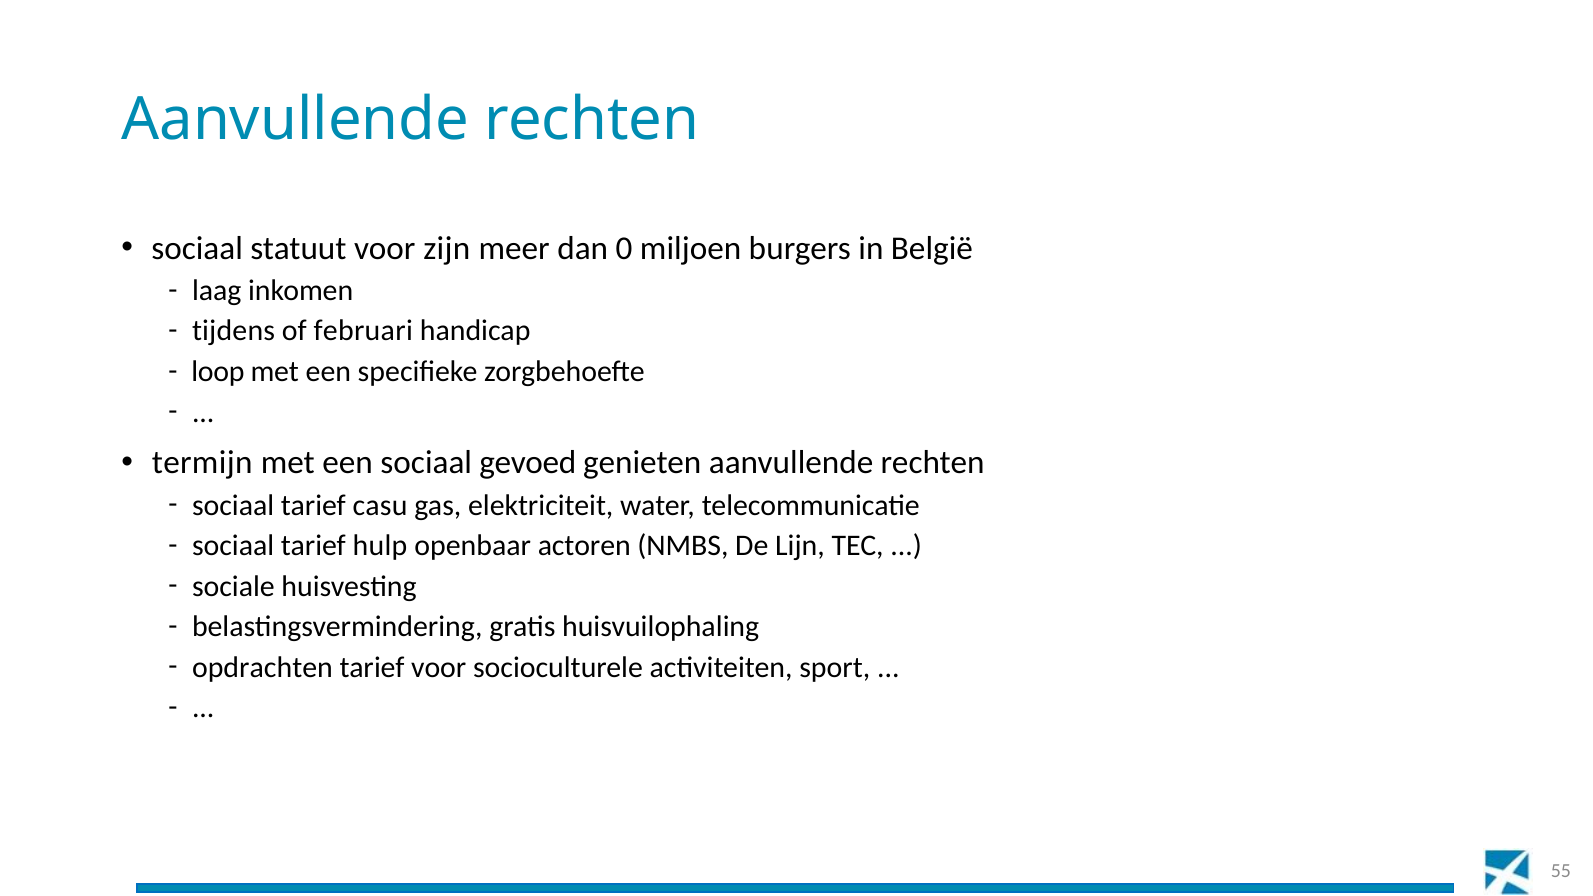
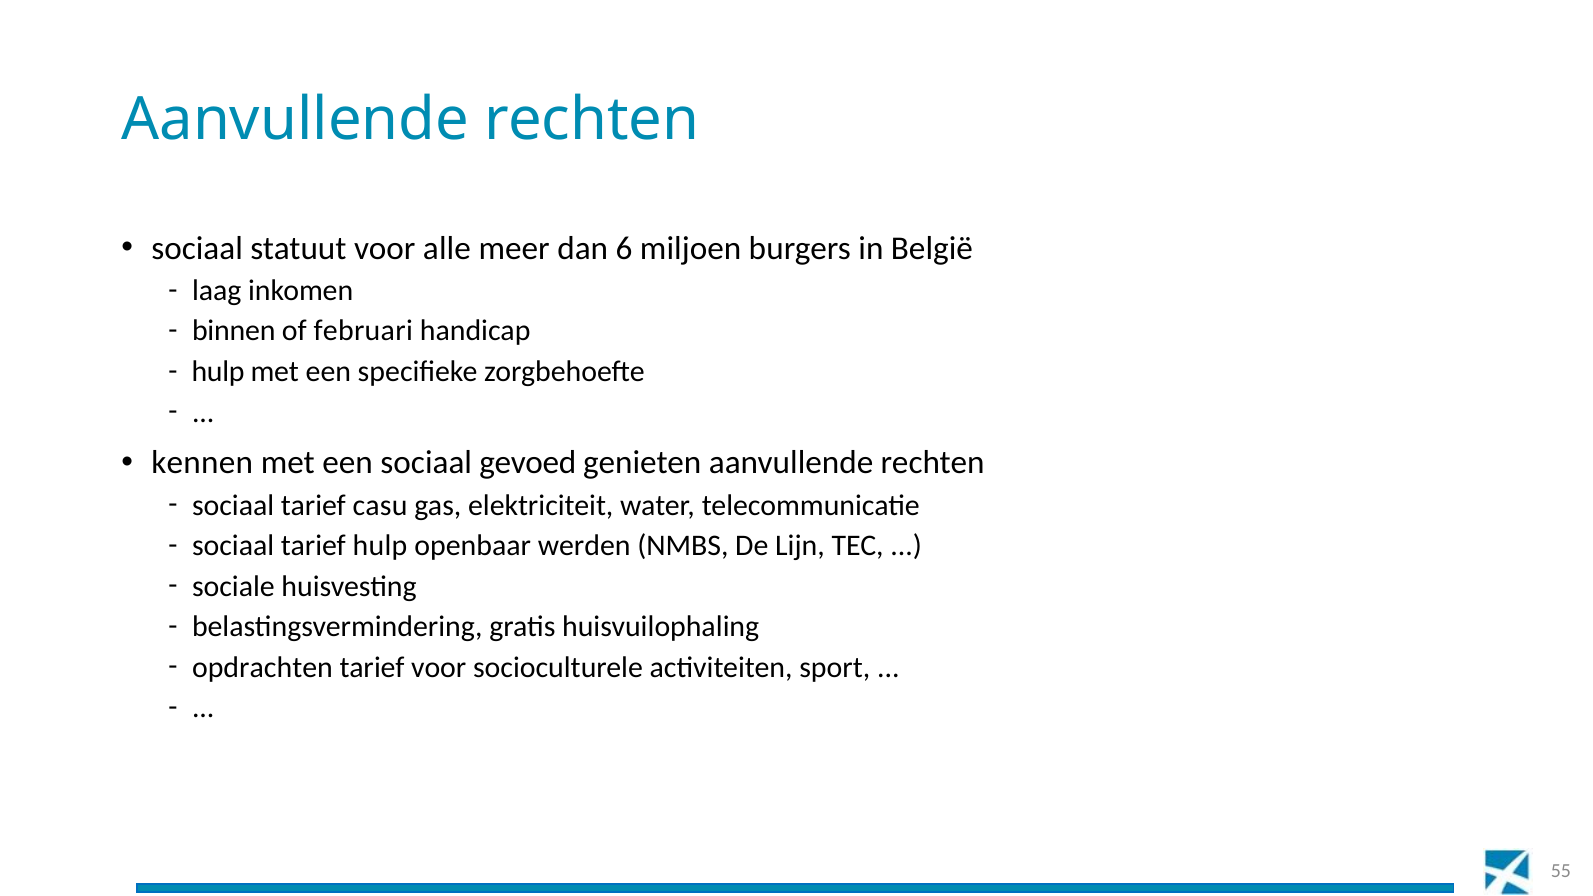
zijn: zijn -> alle
0: 0 -> 6
tijdens: tijdens -> binnen
loop at (218, 372): loop -> hulp
termijn: termijn -> kennen
actoren: actoren -> werden
